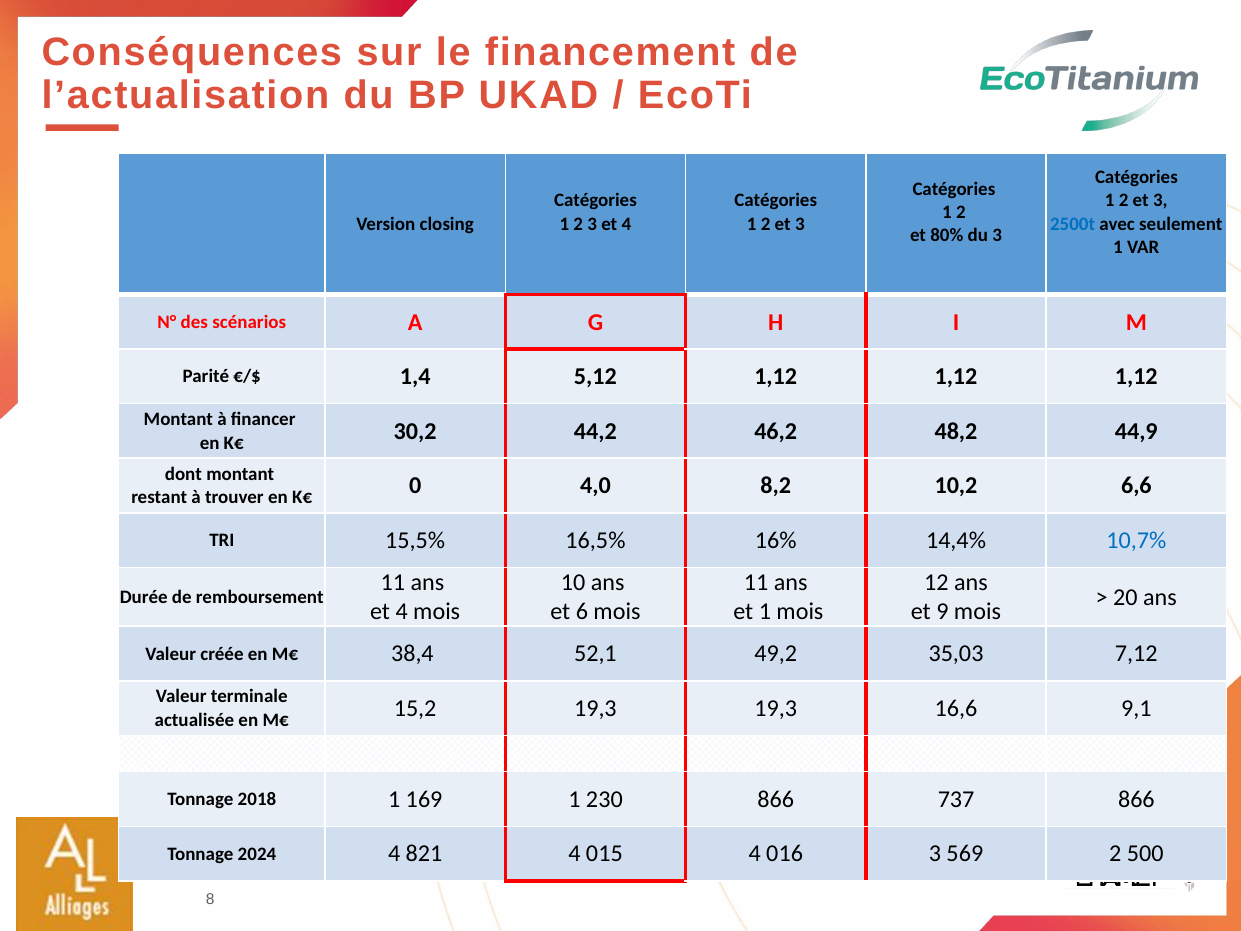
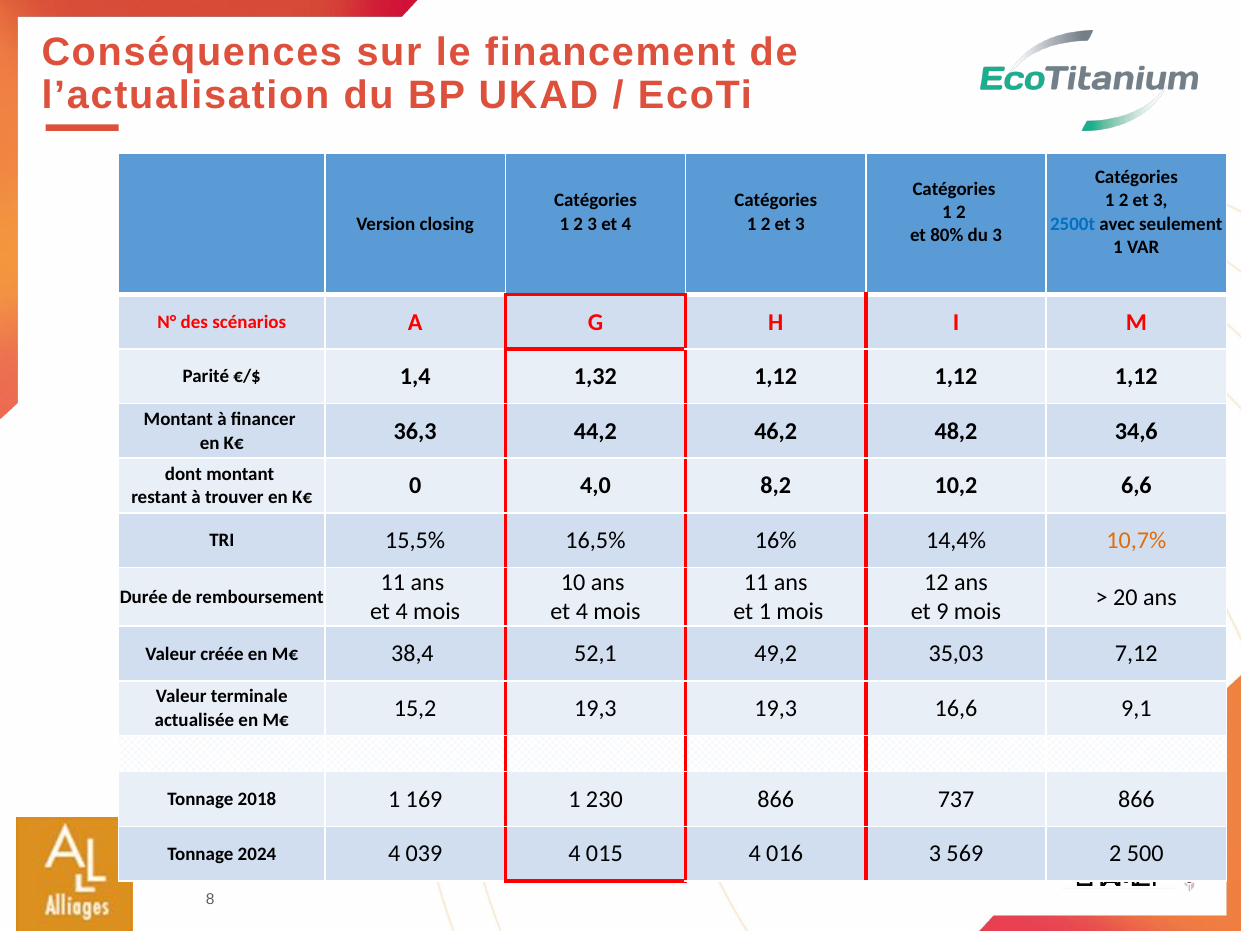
5,12: 5,12 -> 1,32
30,2: 30,2 -> 36,3
44,9: 44,9 -> 34,6
10,7% colour: blue -> orange
6 at (582, 612): 6 -> 4
821: 821 -> 039
